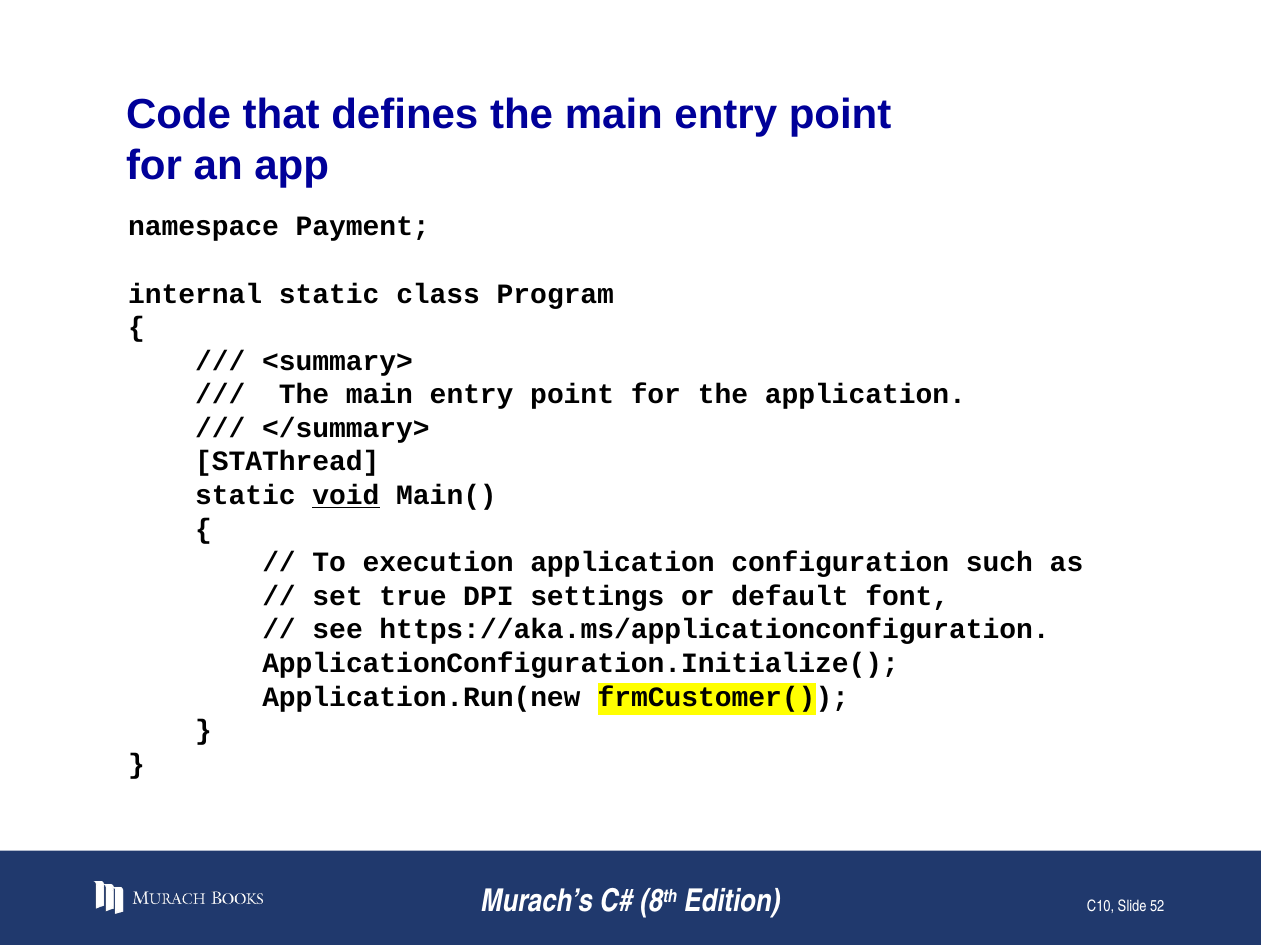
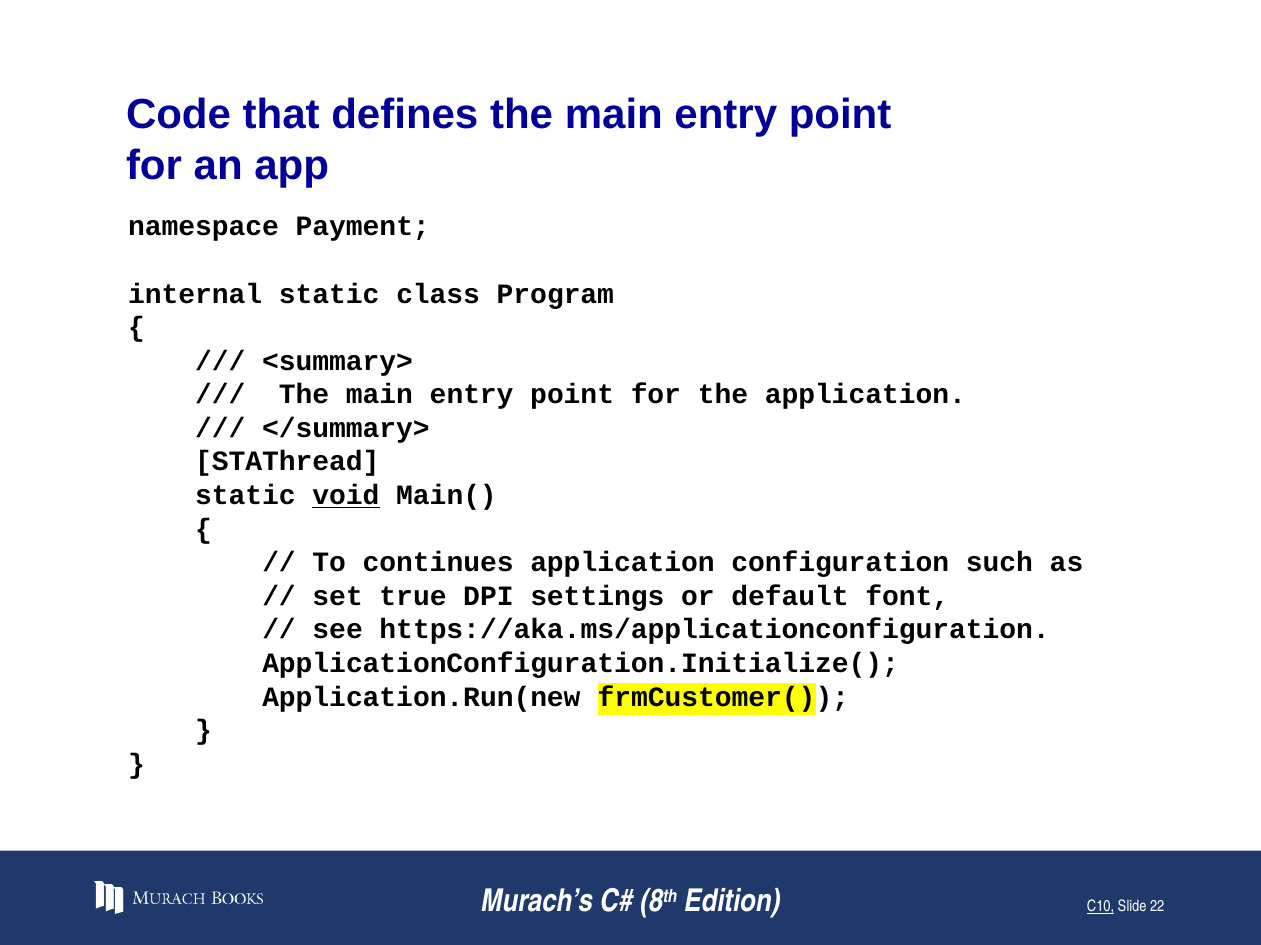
execution: execution -> continues
C10 underline: none -> present
52: 52 -> 22
